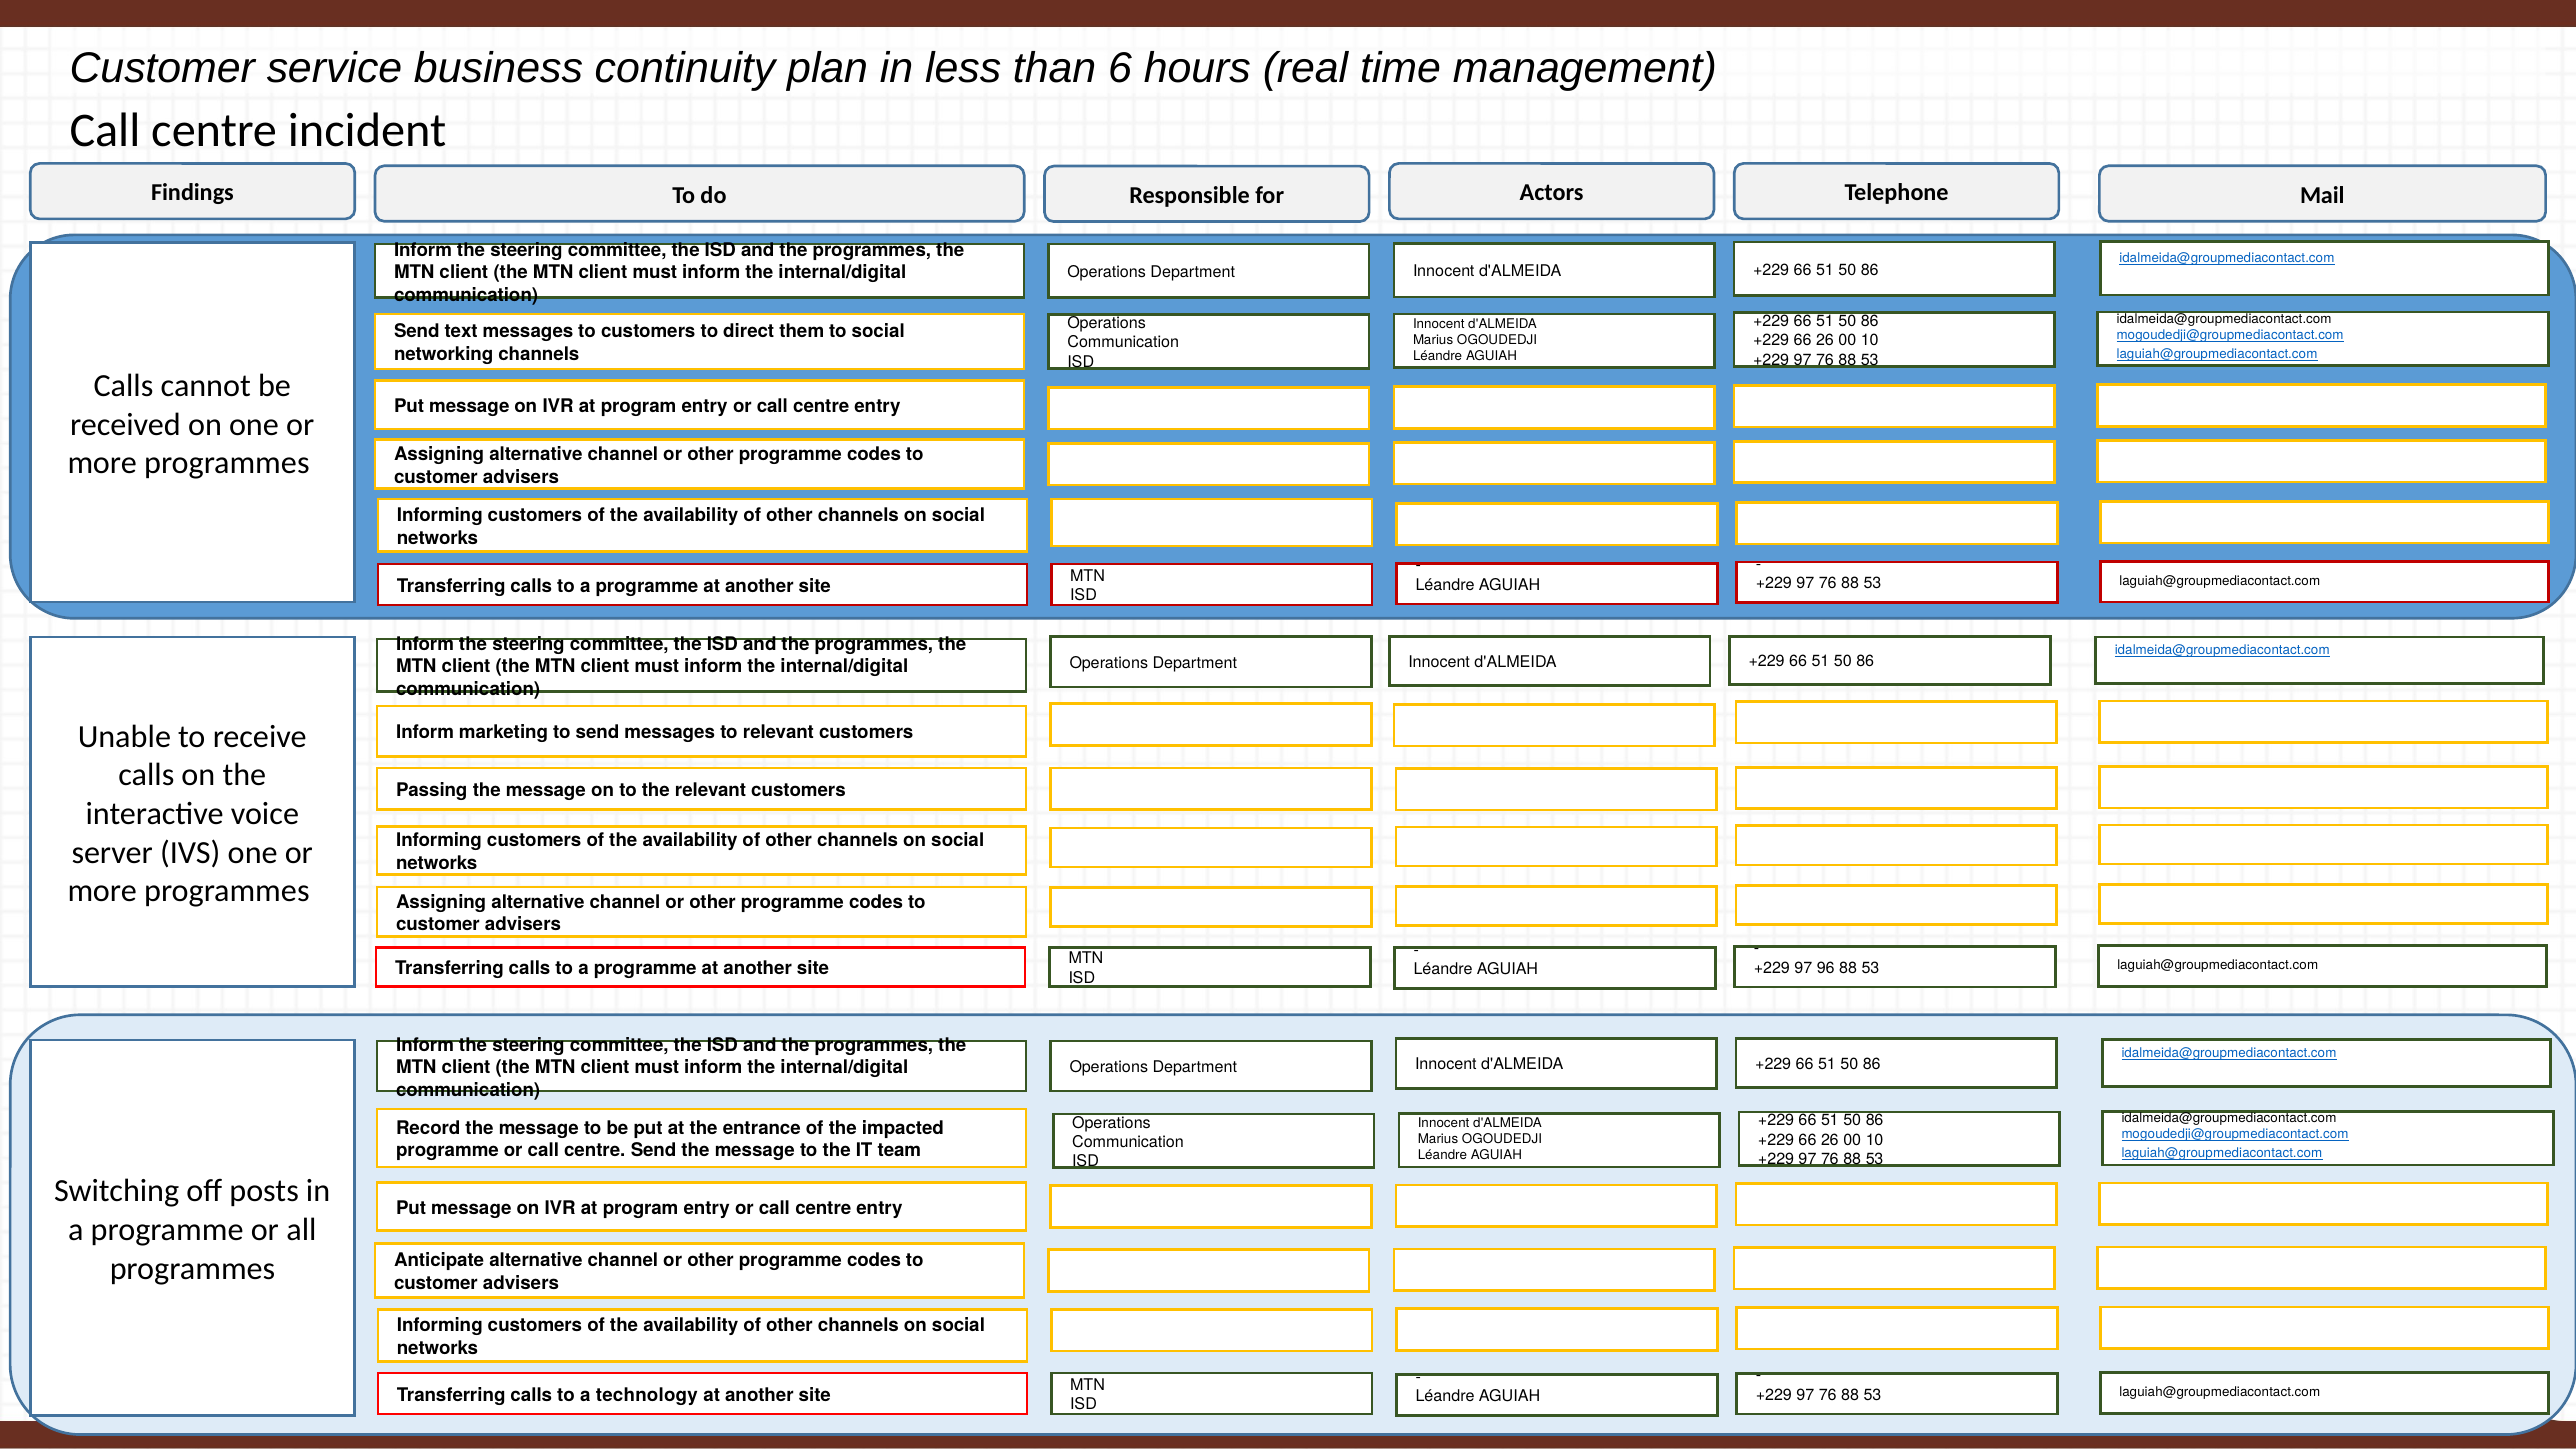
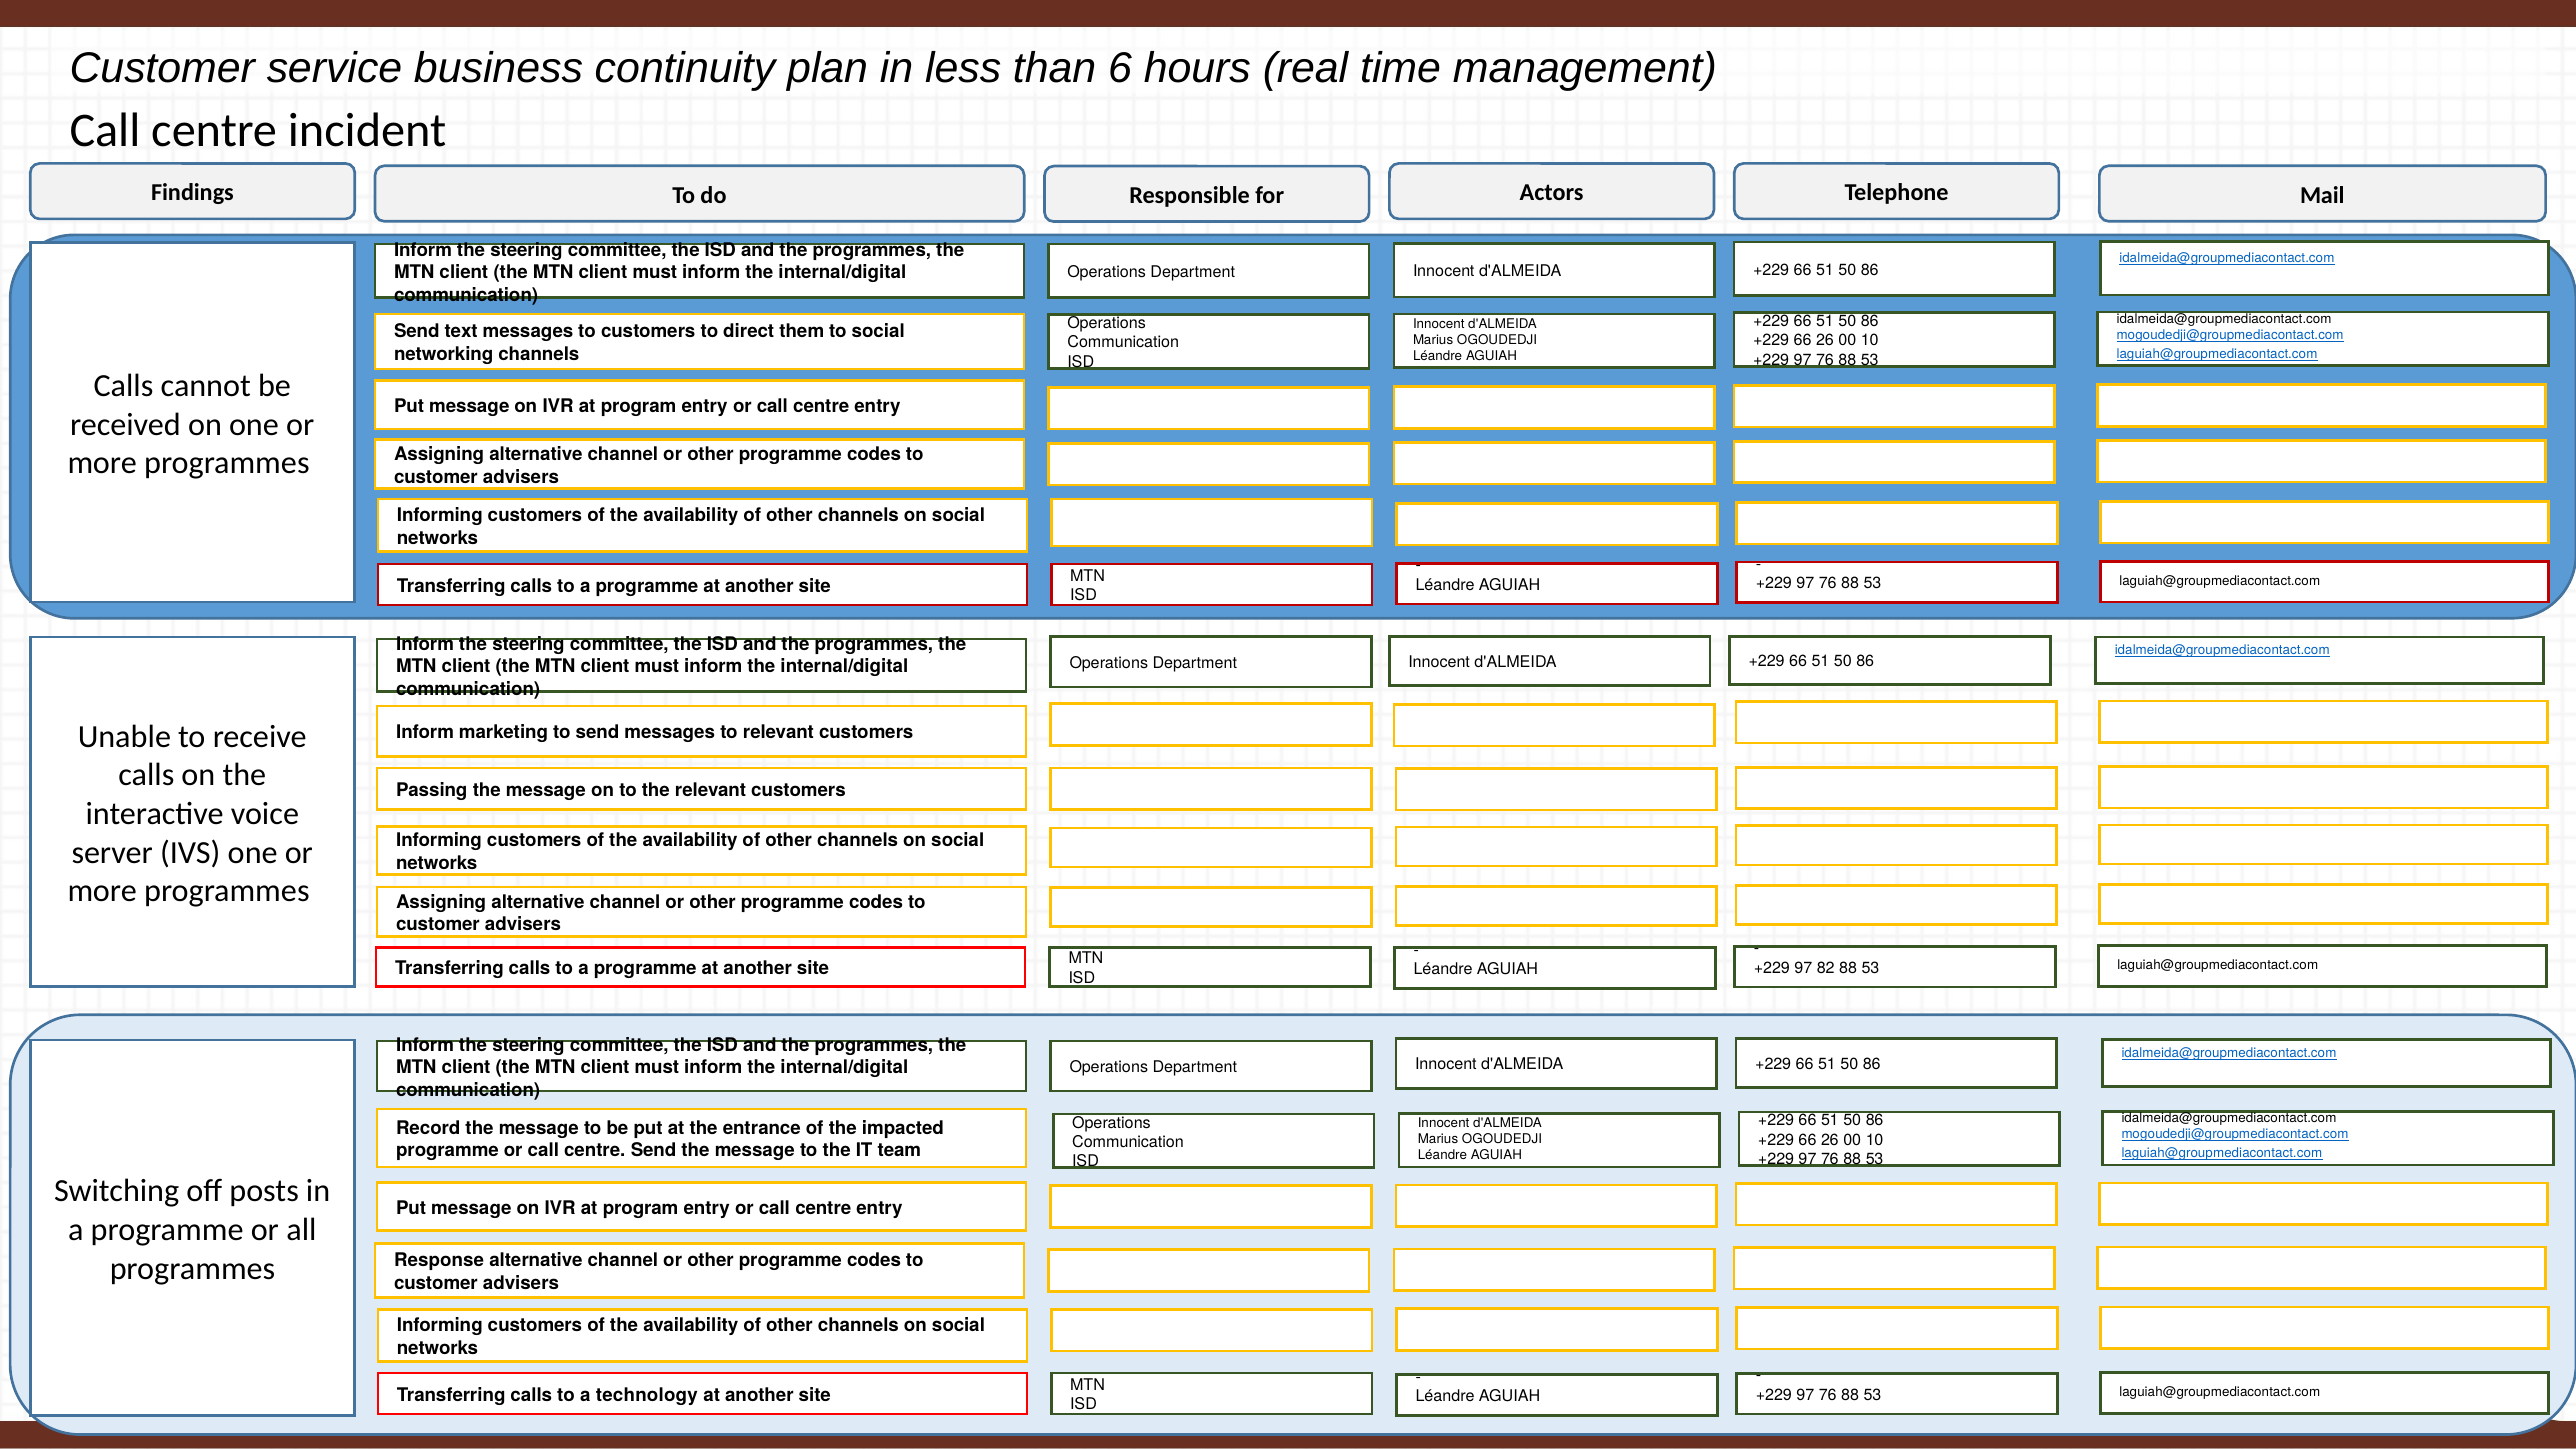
96: 96 -> 82
Anticipate: Anticipate -> Response
